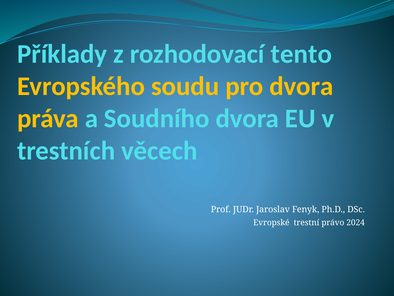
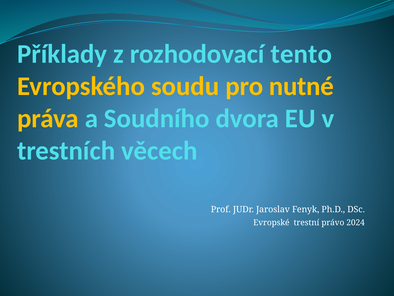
pro dvora: dvora -> nutné
